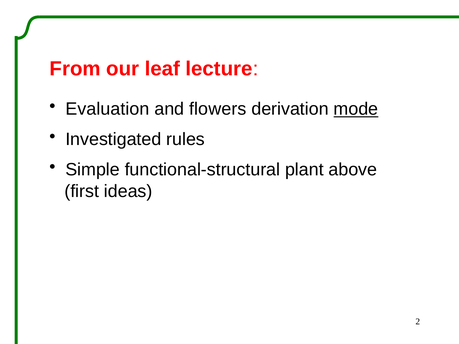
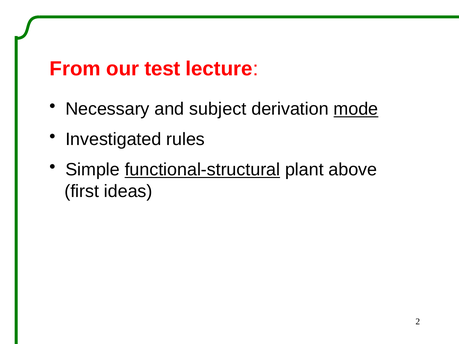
leaf: leaf -> test
Evaluation: Evaluation -> Necessary
flowers: flowers -> subject
functional-structural underline: none -> present
